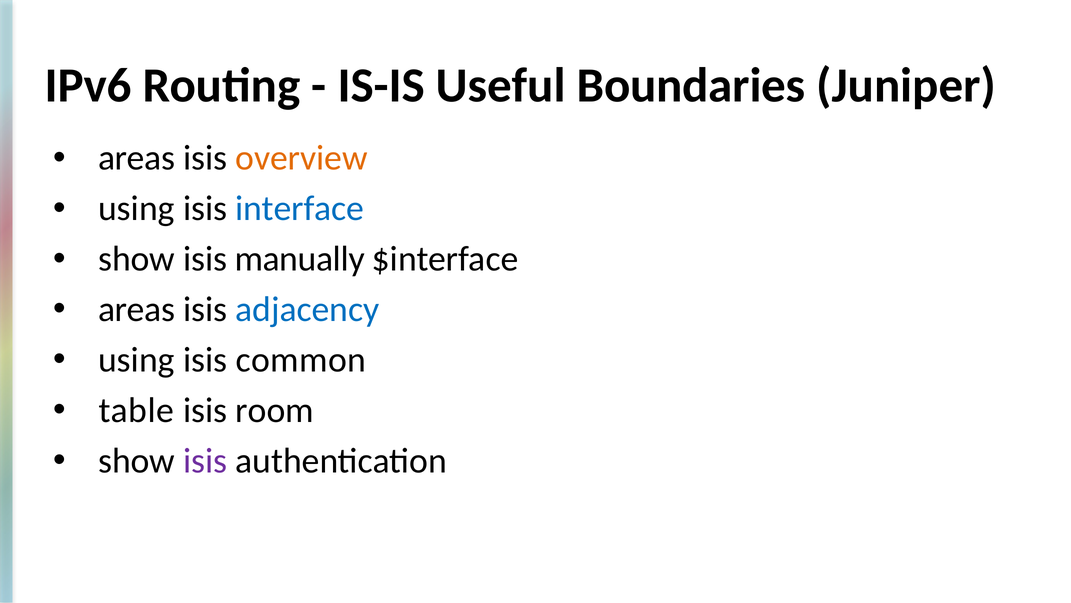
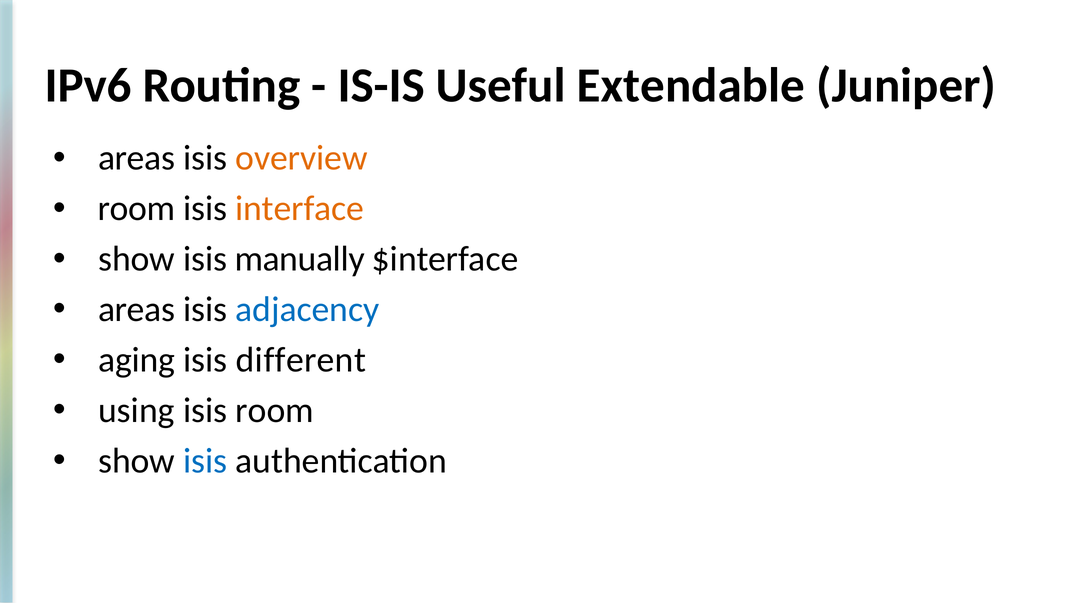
Boundaries: Boundaries -> Extendable
using at (136, 208): using -> room
interface colour: blue -> orange
using at (136, 360): using -> aging
common: common -> different
table: table -> using
isis at (205, 461) colour: purple -> blue
